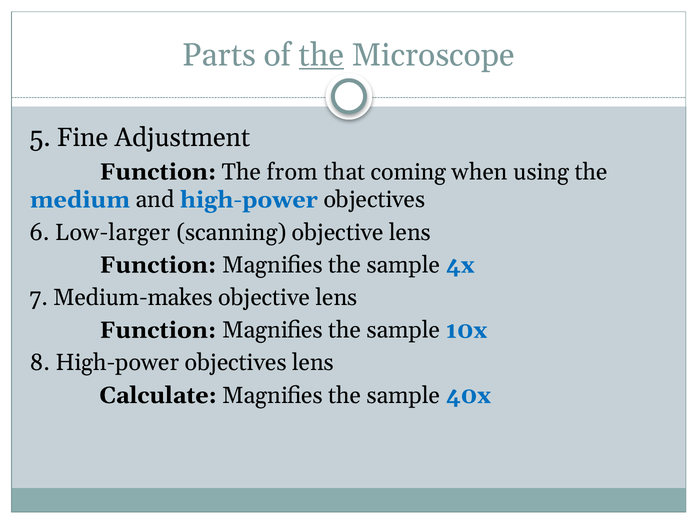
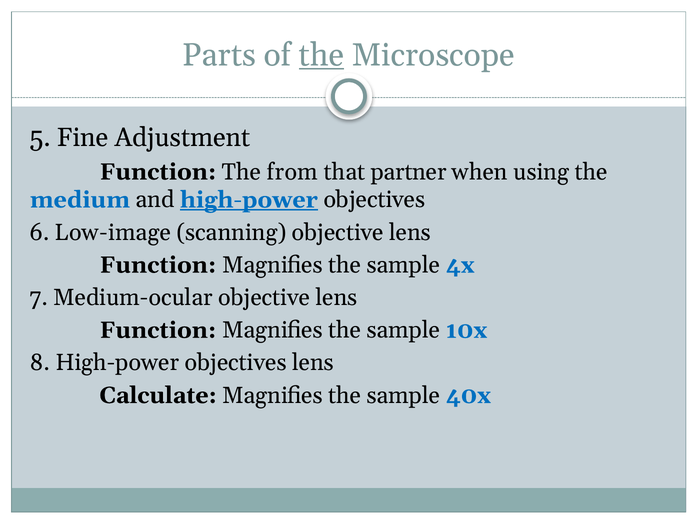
coming: coming -> partner
high-power at (249, 200) underline: none -> present
Low-larger: Low-larger -> Low-image
Medium-makes: Medium-makes -> Medium-ocular
